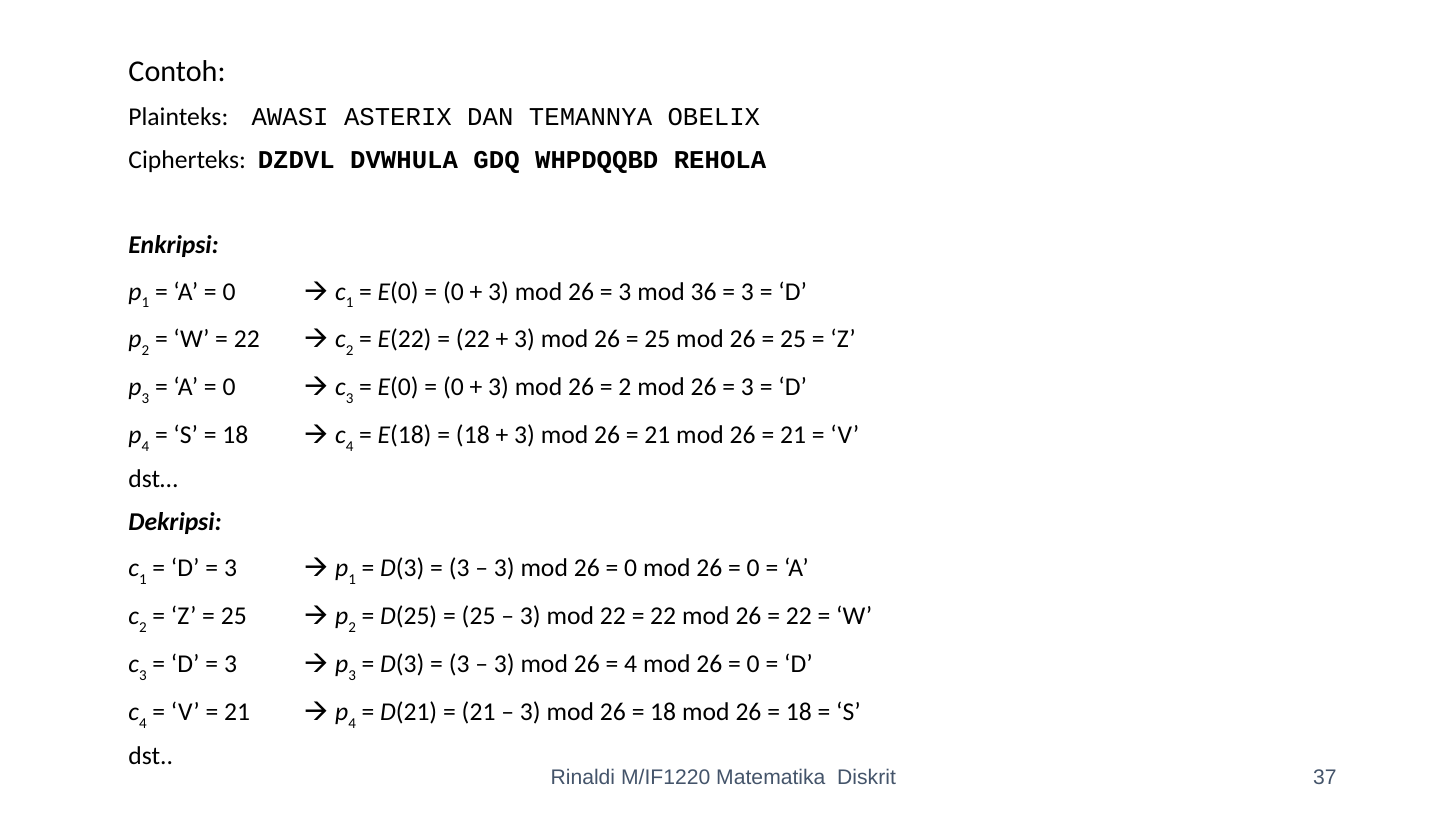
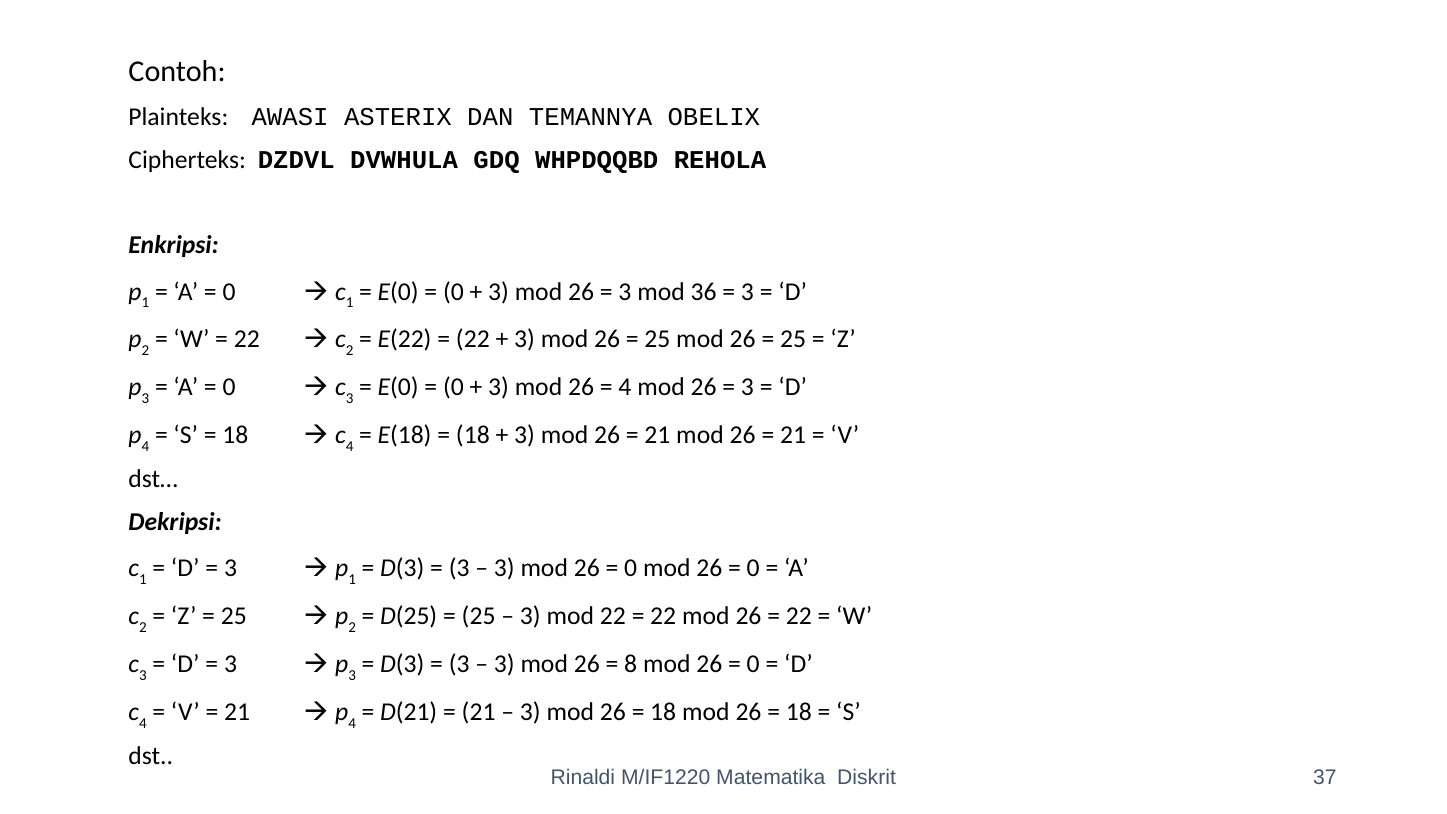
2 at (625, 387): 2 -> 4
4 at (631, 664): 4 -> 8
